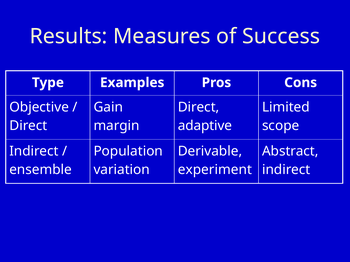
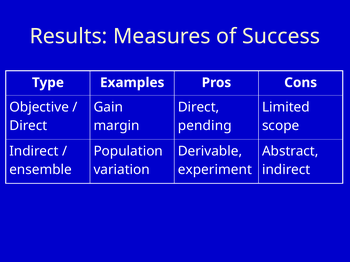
adaptive: adaptive -> pending
